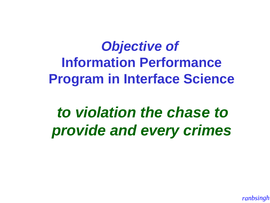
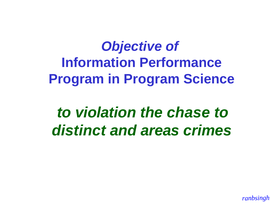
in Interface: Interface -> Program
provide: provide -> distinct
every: every -> areas
